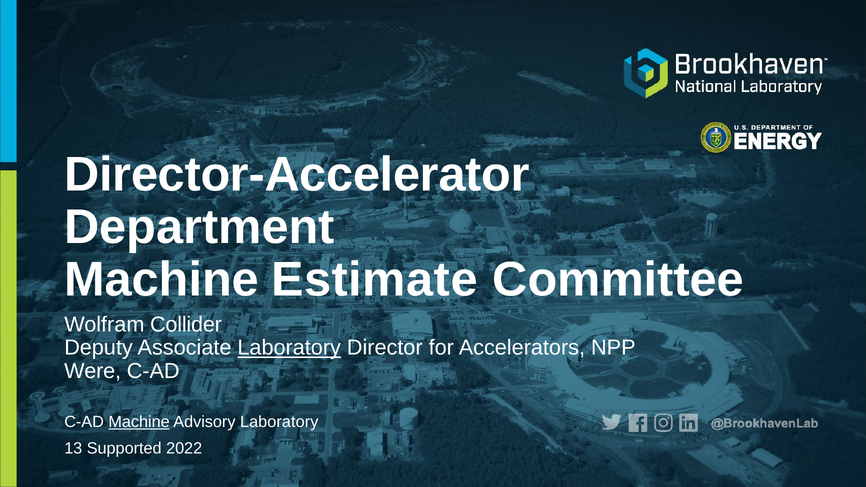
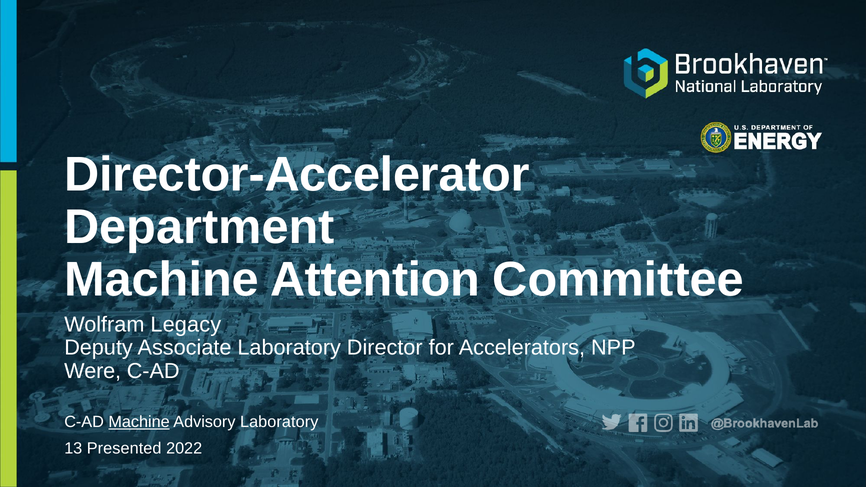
Estimate: Estimate -> Attention
Collider: Collider -> Legacy
Laboratory at (289, 348) underline: present -> none
Supported: Supported -> Presented
